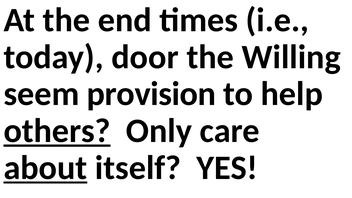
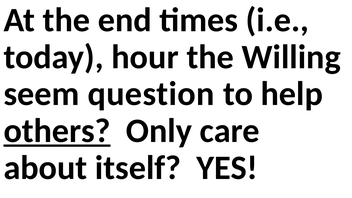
door: door -> hour
provision: provision -> question
about underline: present -> none
